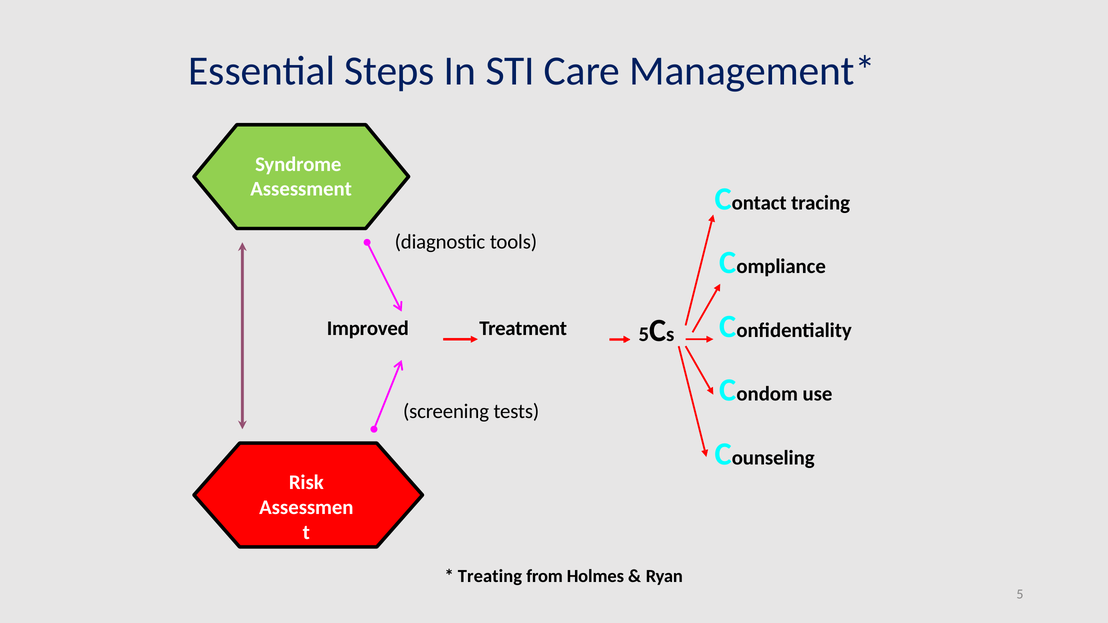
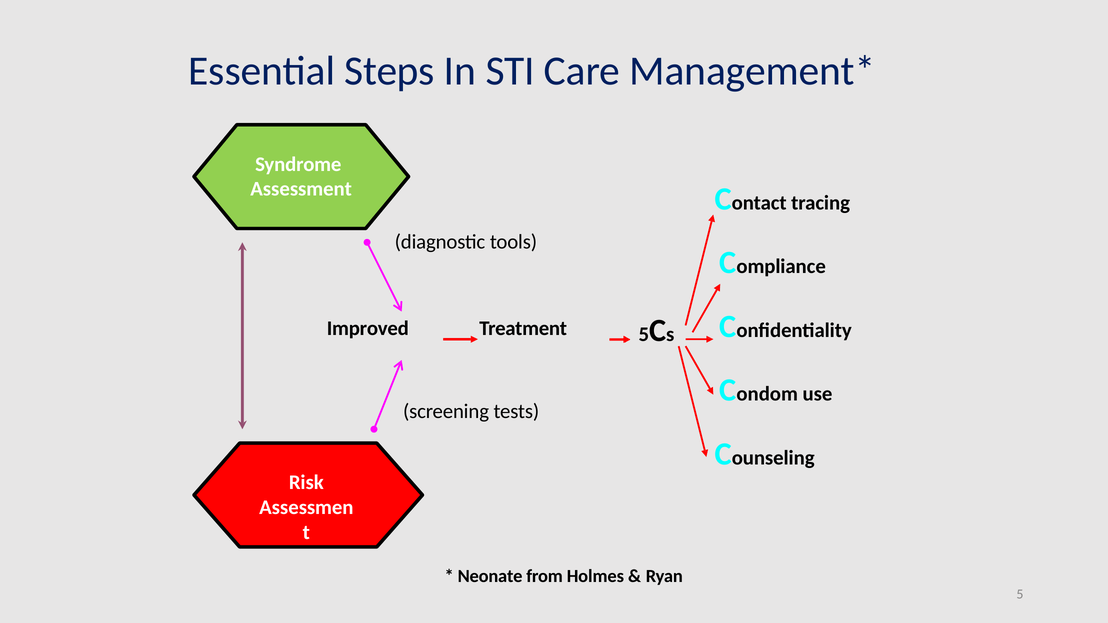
Treating: Treating -> Neonate
